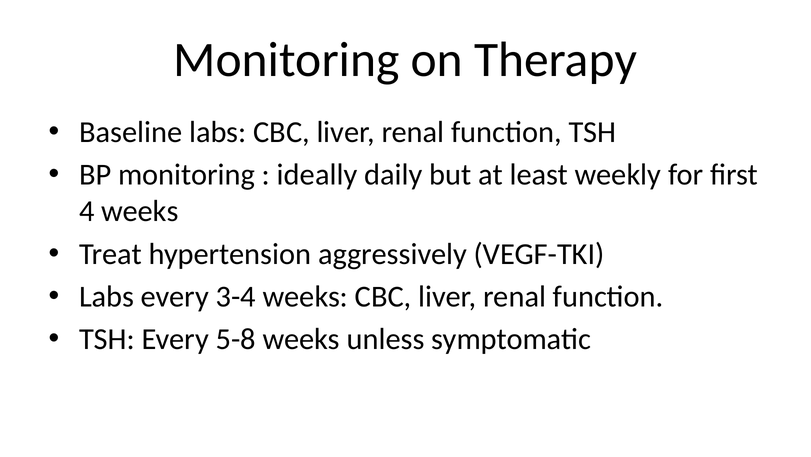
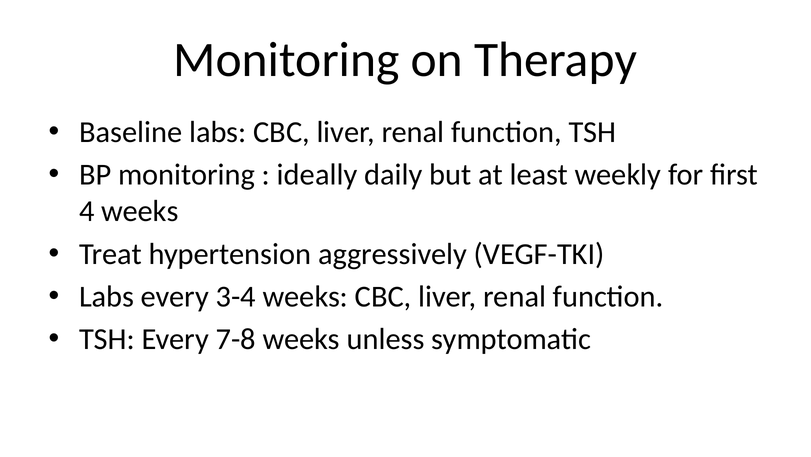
5-8: 5-8 -> 7-8
